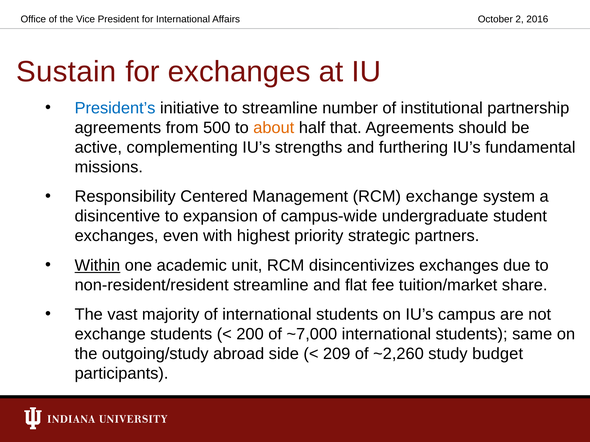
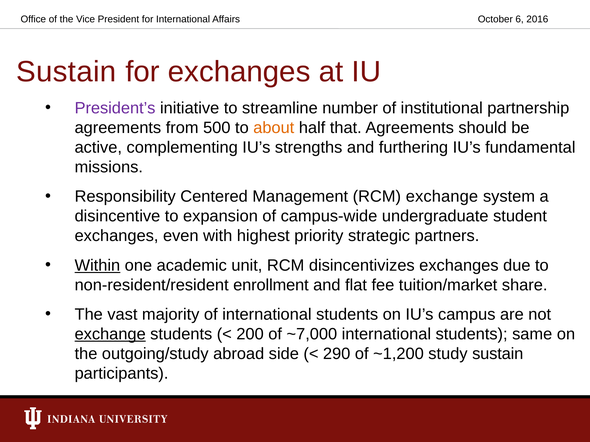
2: 2 -> 6
President’s colour: blue -> purple
non-resident/resident streamline: streamline -> enrollment
exchange at (110, 335) underline: none -> present
209: 209 -> 290
~2,260: ~2,260 -> ~1,200
study budget: budget -> sustain
